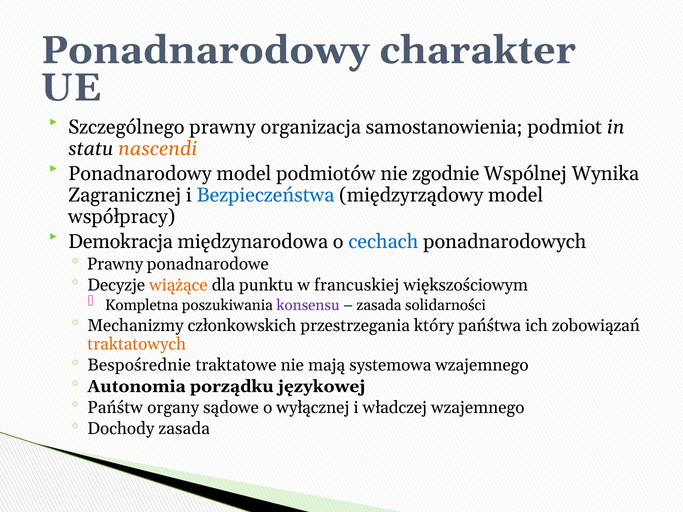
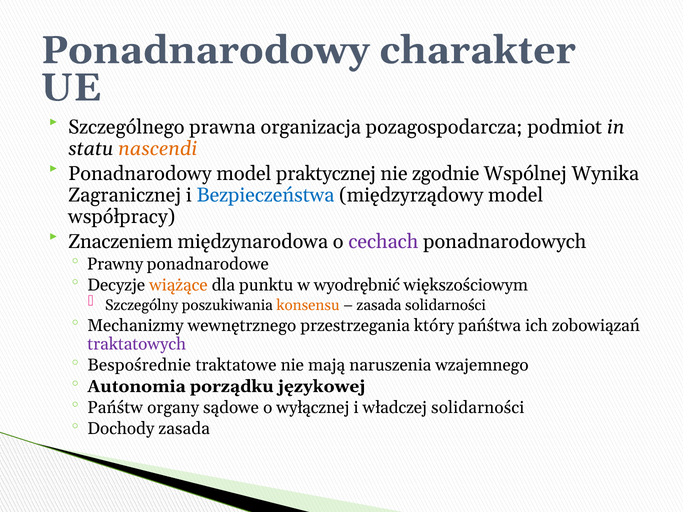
Szczególnego prawny: prawny -> prawna
samostanowienia: samostanowienia -> pozagospodarcza
podmiotów: podmiotów -> praktycznej
Demokracja: Demokracja -> Znaczeniem
cechach colour: blue -> purple
francuskiej: francuskiej -> wyodrębnić
Kompletna: Kompletna -> Szczególny
konsensu colour: purple -> orange
członkowskich: członkowskich -> wewnętrznego
traktatowych colour: orange -> purple
systemowa: systemowa -> naruszenia
władczej wzajemnego: wzajemnego -> solidarności
